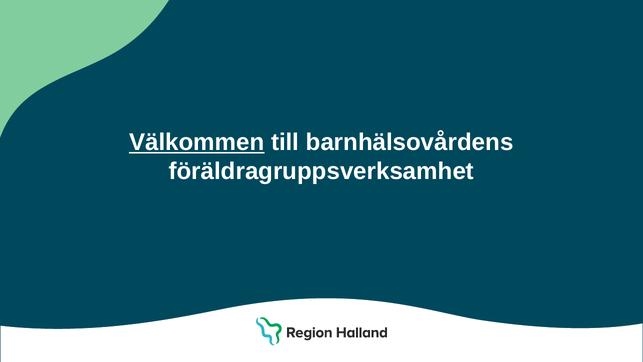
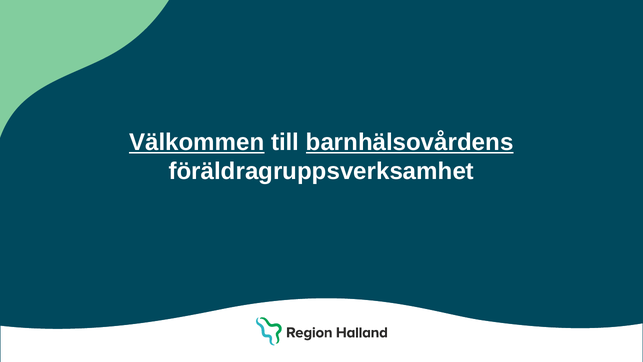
barnhälsovårdens underline: none -> present
